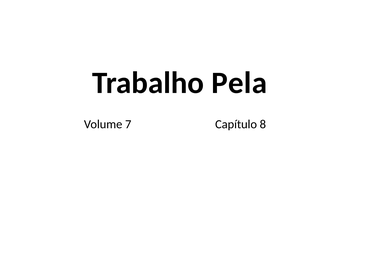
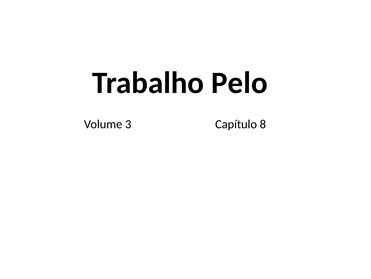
Pela: Pela -> Pelo
7: 7 -> 3
